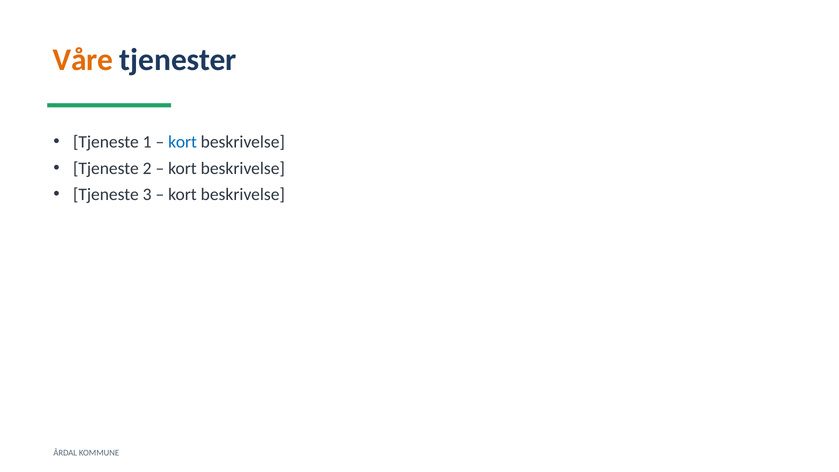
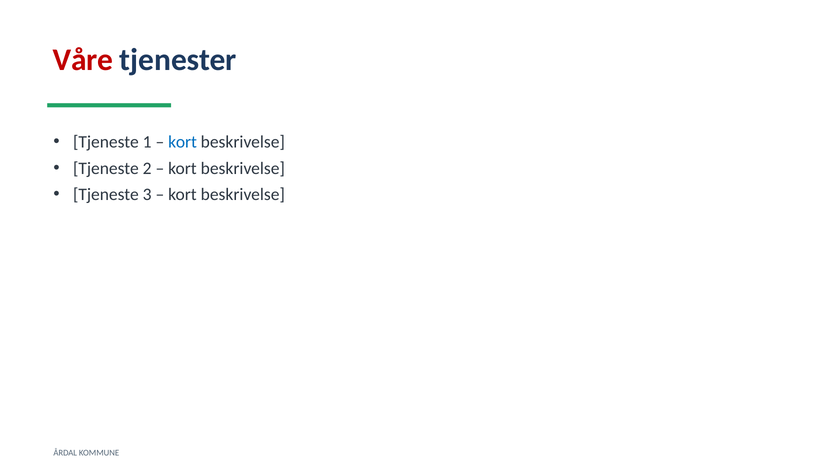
Våre colour: orange -> red
